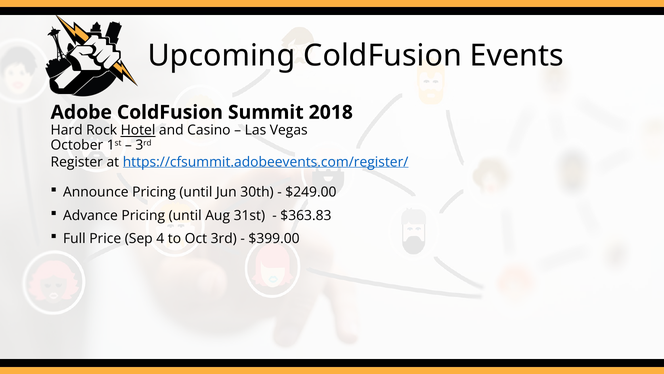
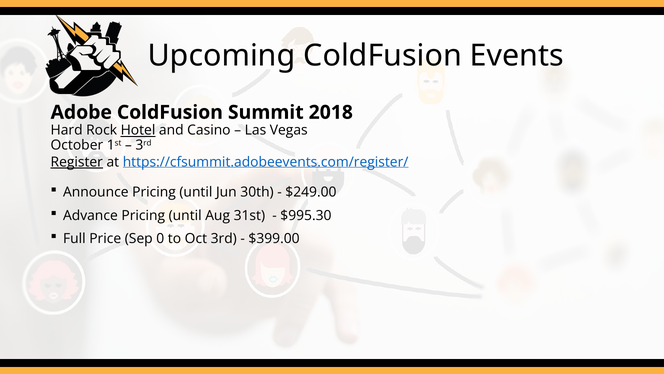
Register underline: none -> present
$363.83: $363.83 -> $995.30
4: 4 -> 0
